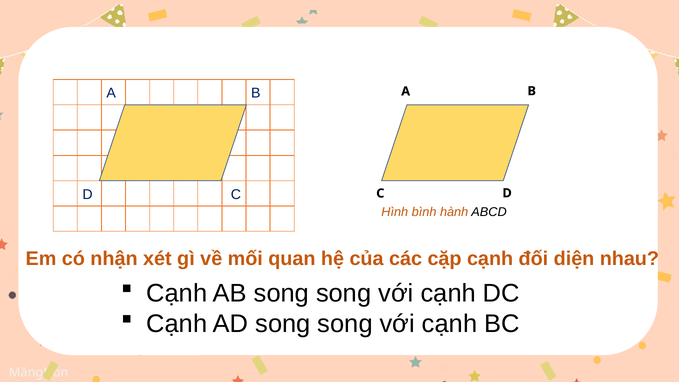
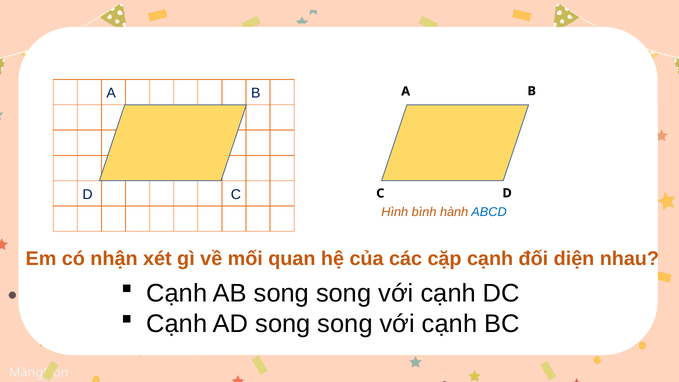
ABCD colour: black -> blue
